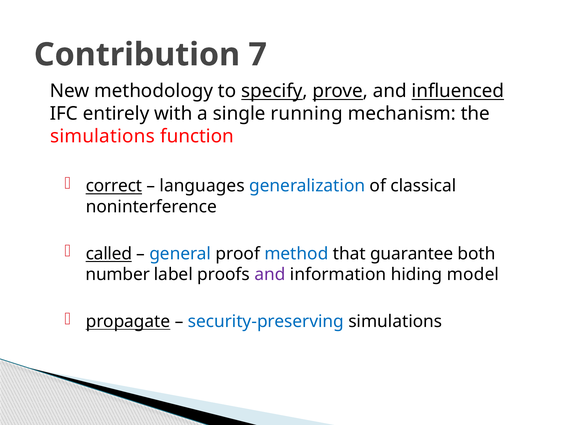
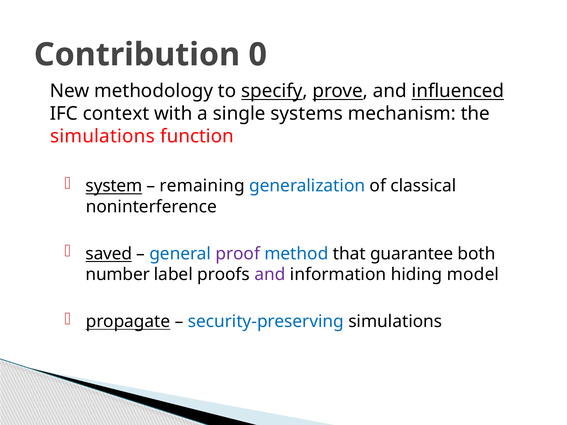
7: 7 -> 0
entirely: entirely -> context
running: running -> systems
correct: correct -> system
languages: languages -> remaining
called: called -> saved
proof colour: black -> purple
